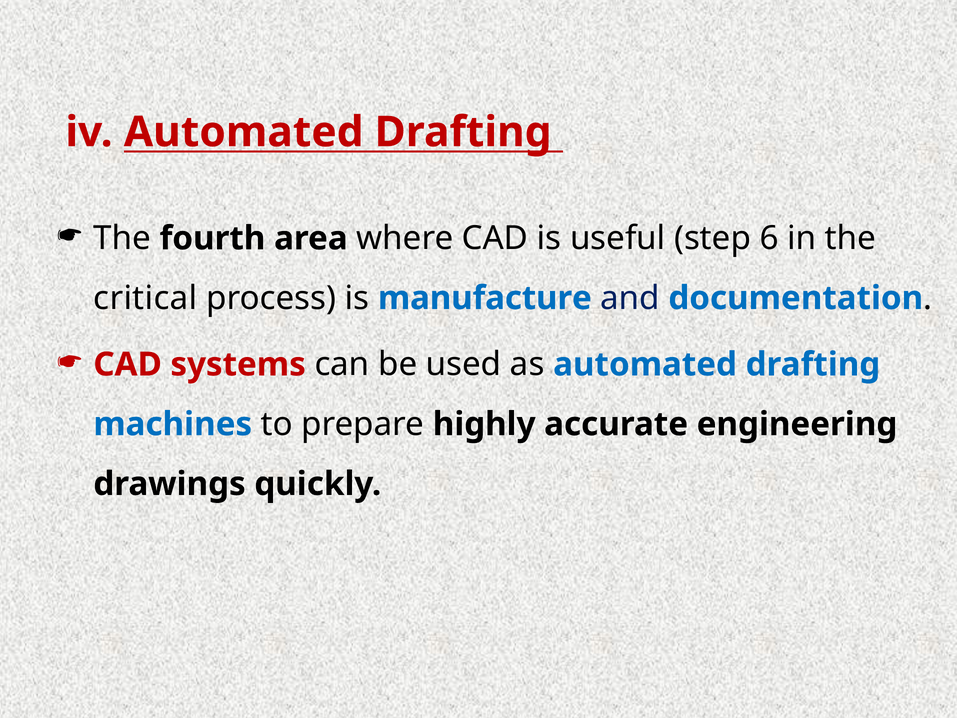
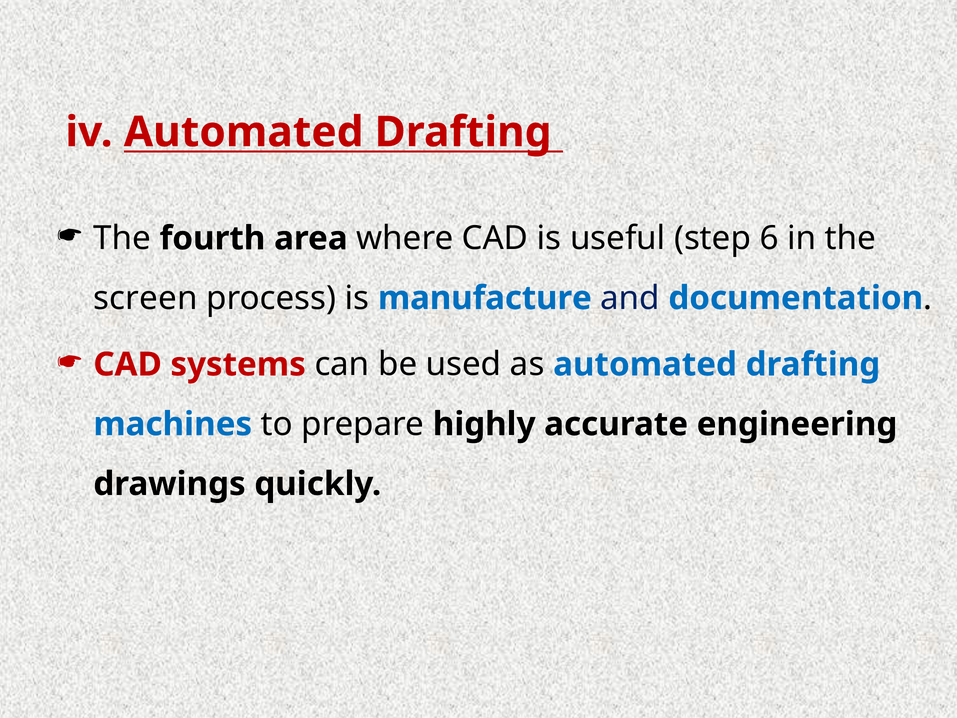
critical: critical -> screen
